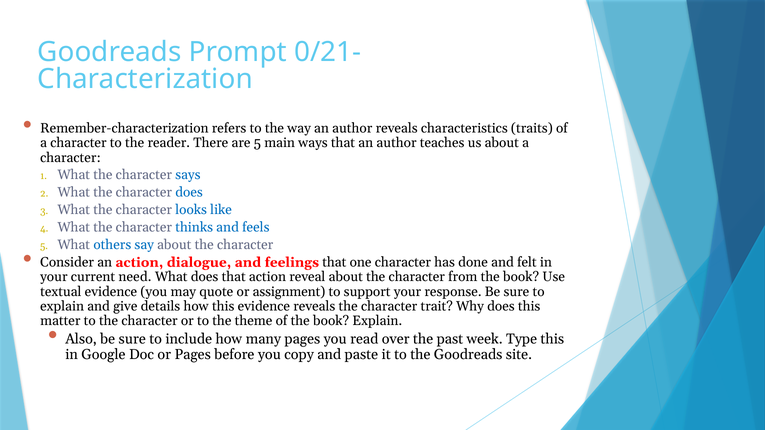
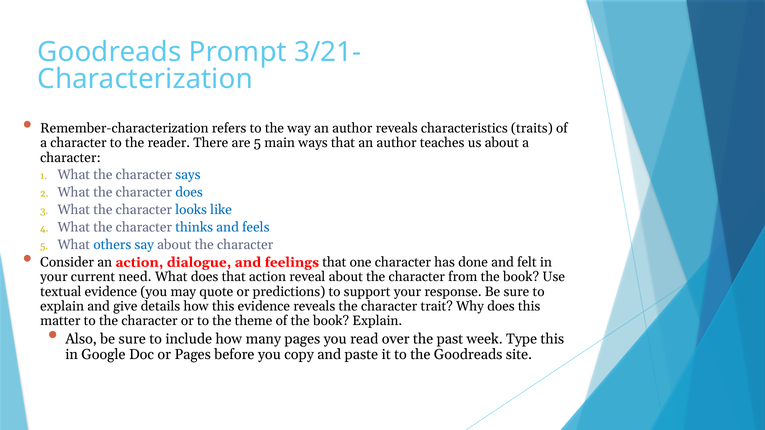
0/21-: 0/21- -> 3/21-
assignment: assignment -> predictions
